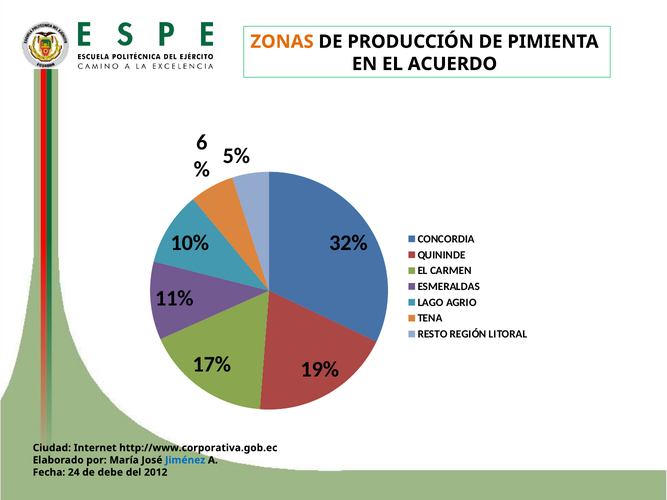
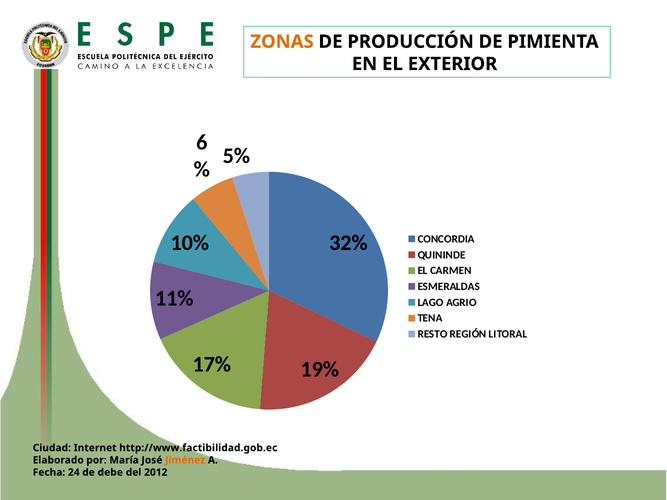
ACUERDO: ACUERDO -> EXTERIOR
http://www.corporativa.gob.ec: http://www.corporativa.gob.ec -> http://www.factibilidad.gob.ec
Jiménez colour: blue -> orange
